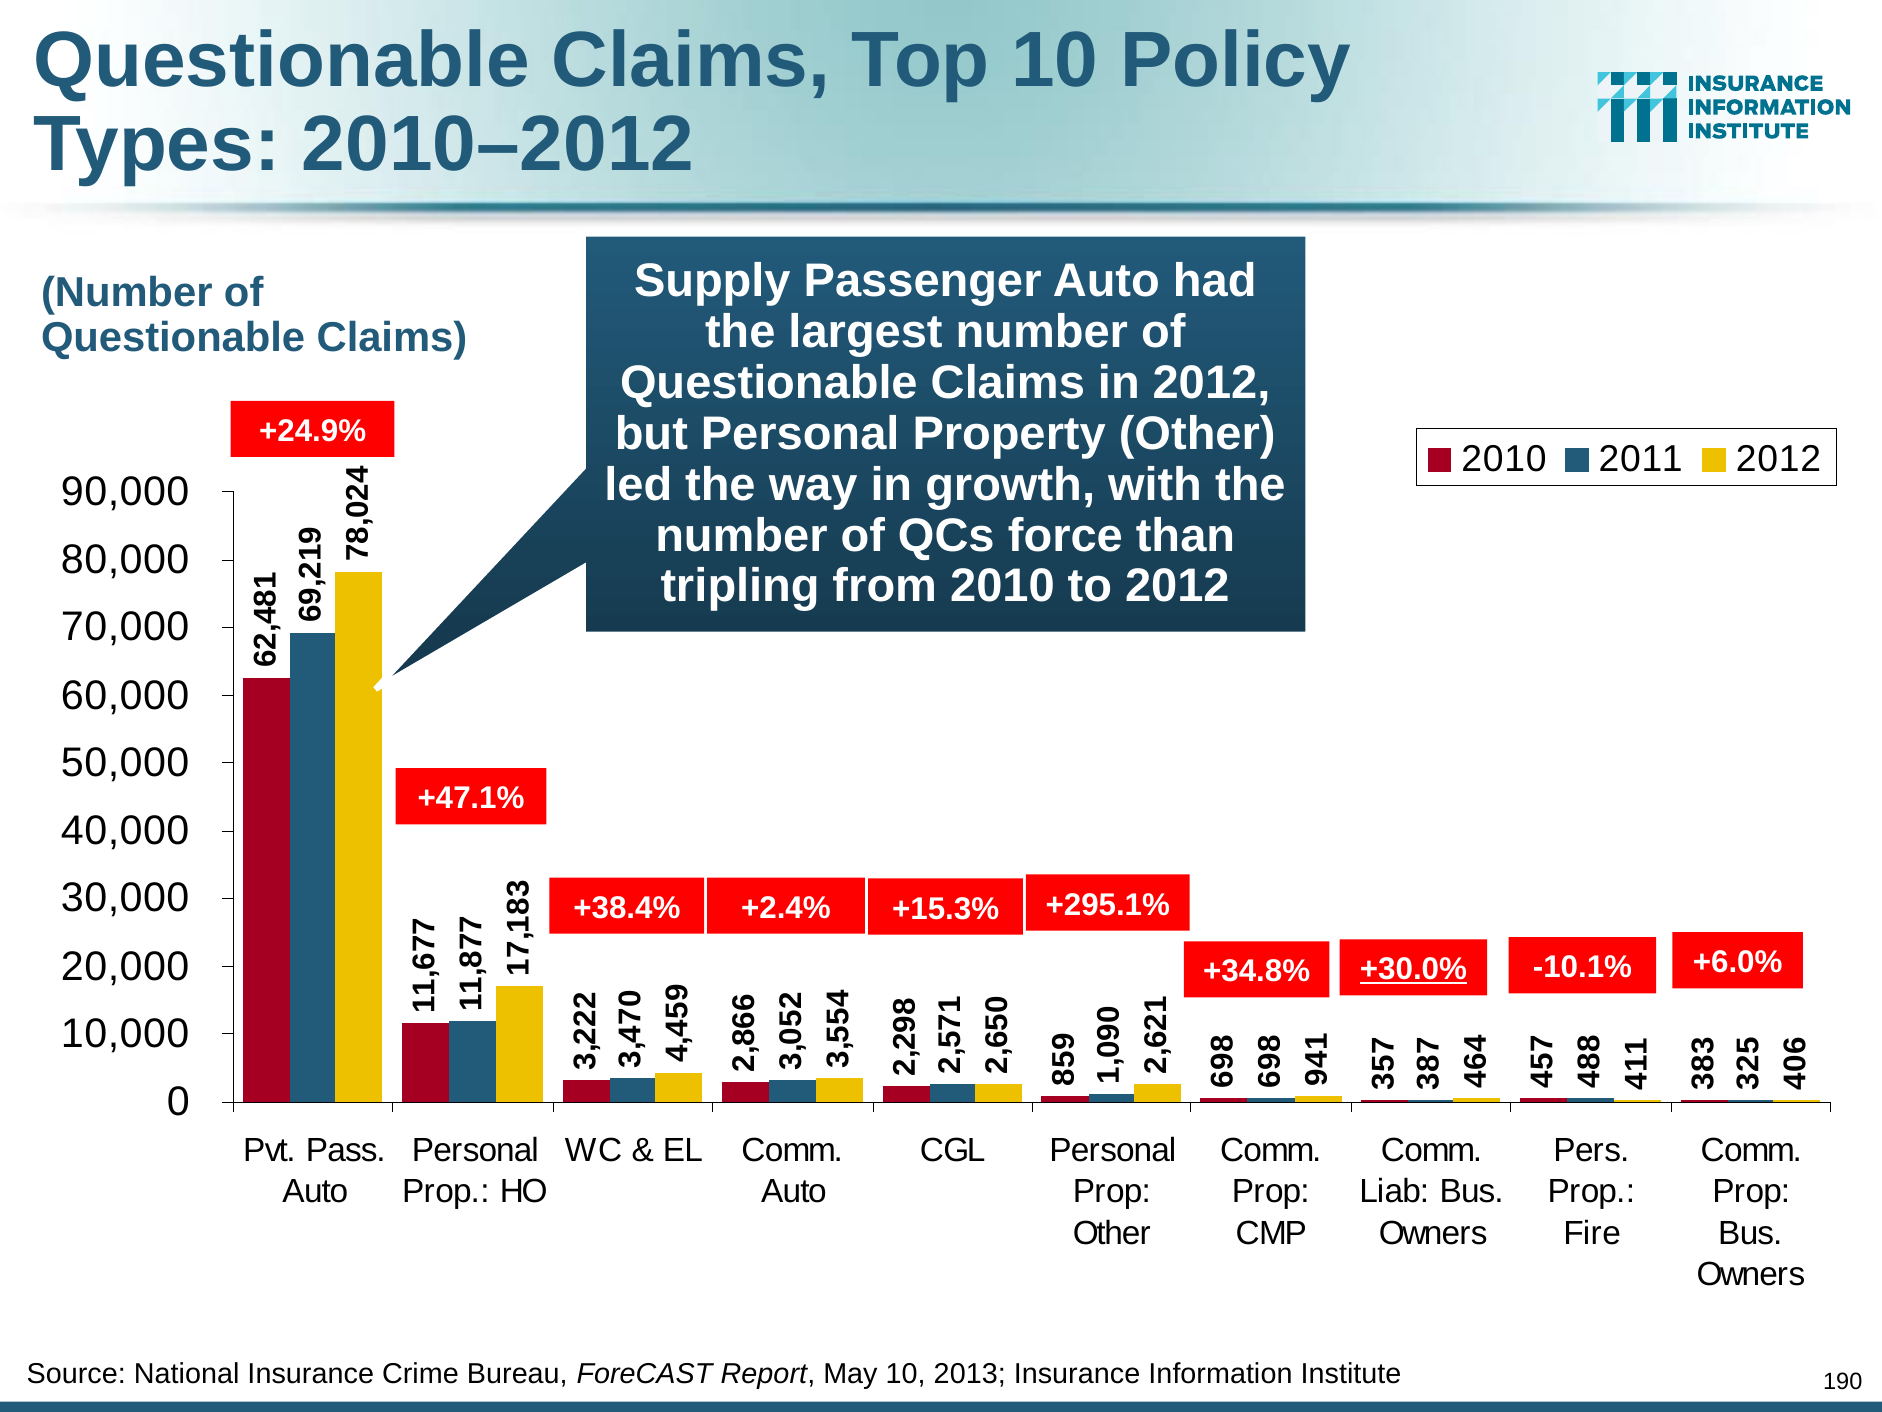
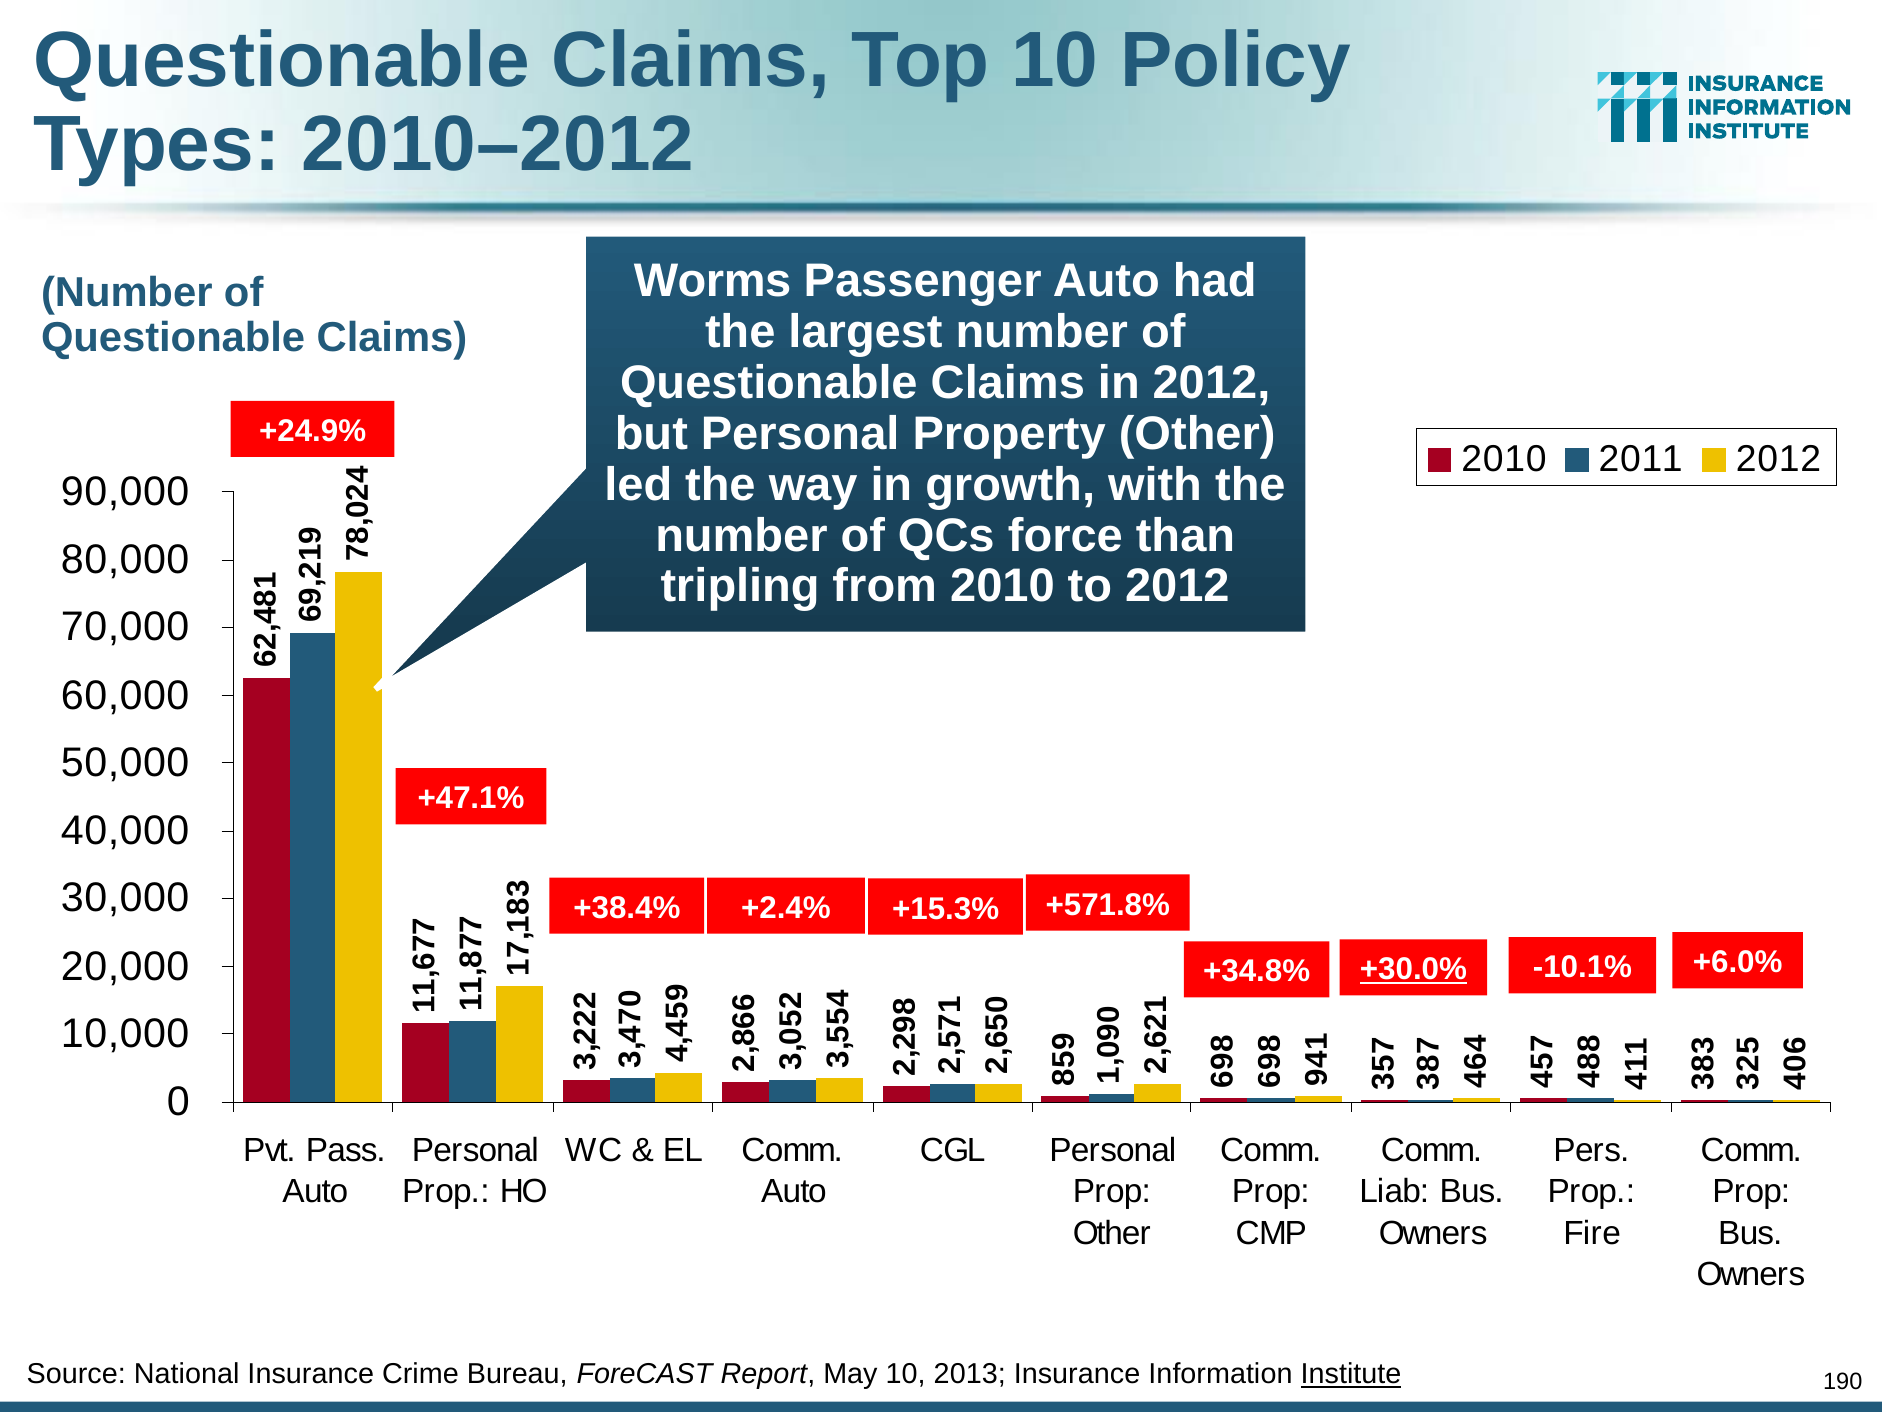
Supply: Supply -> Worms
+295.1%: +295.1% -> +571.8%
Institute underline: none -> present
